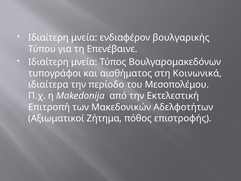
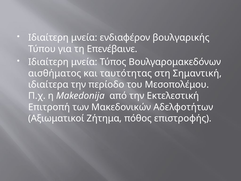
τυπογράφοι: τυπογράφοι -> αισθήματος
αισθήματος: αισθήματος -> ταυτότητας
Κοινωνικά: Κοινωνικά -> Σημαντική
